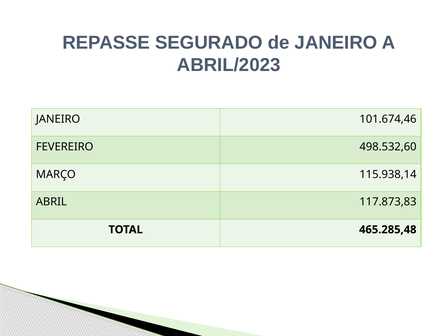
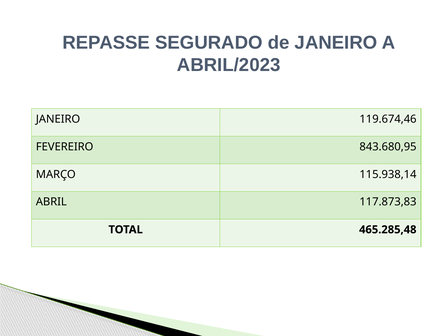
101.674,46: 101.674,46 -> 119.674,46
498.532,60: 498.532,60 -> 843.680,95
